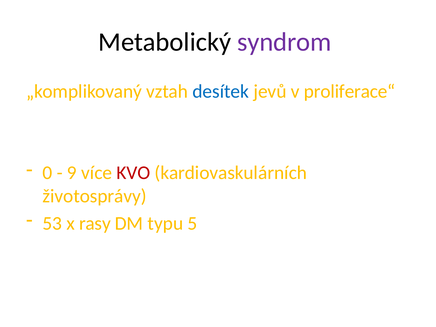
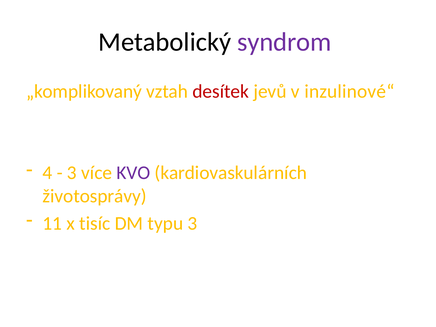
desítek colour: blue -> red
proliferace“: proliferace“ -> inzulinové“
0: 0 -> 4
9 at (72, 173): 9 -> 3
KVO colour: red -> purple
53: 53 -> 11
rasy: rasy -> tisíc
typu 5: 5 -> 3
